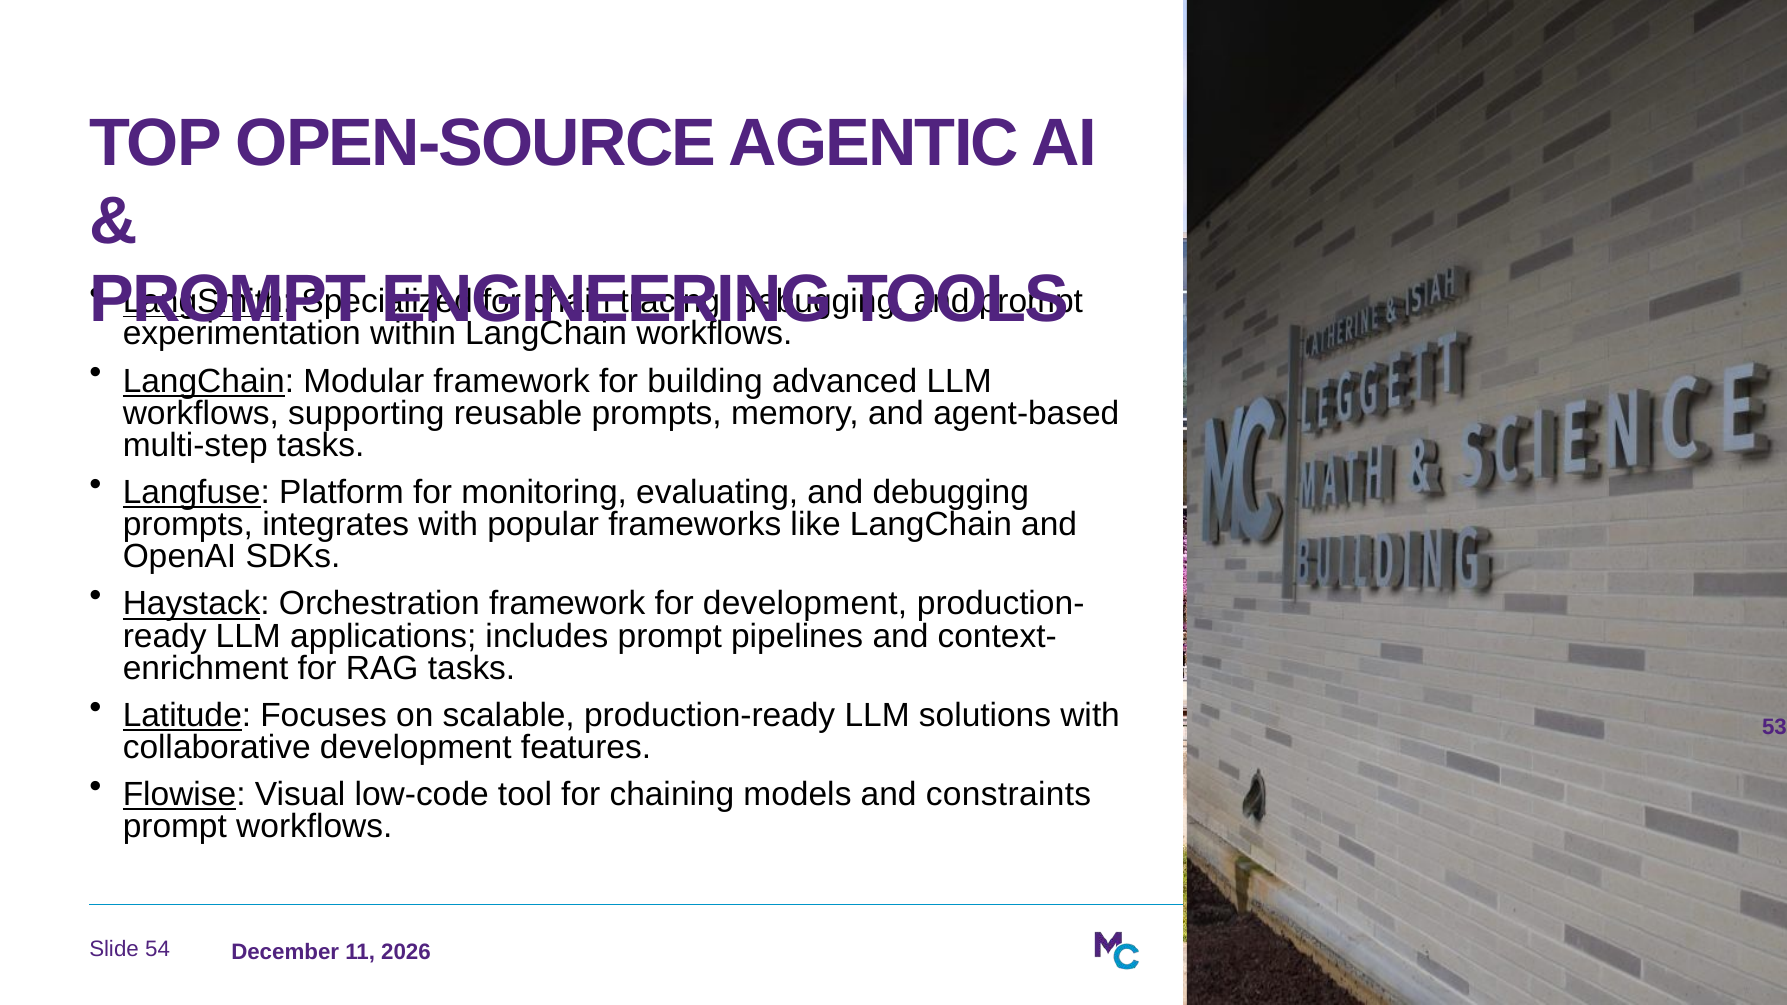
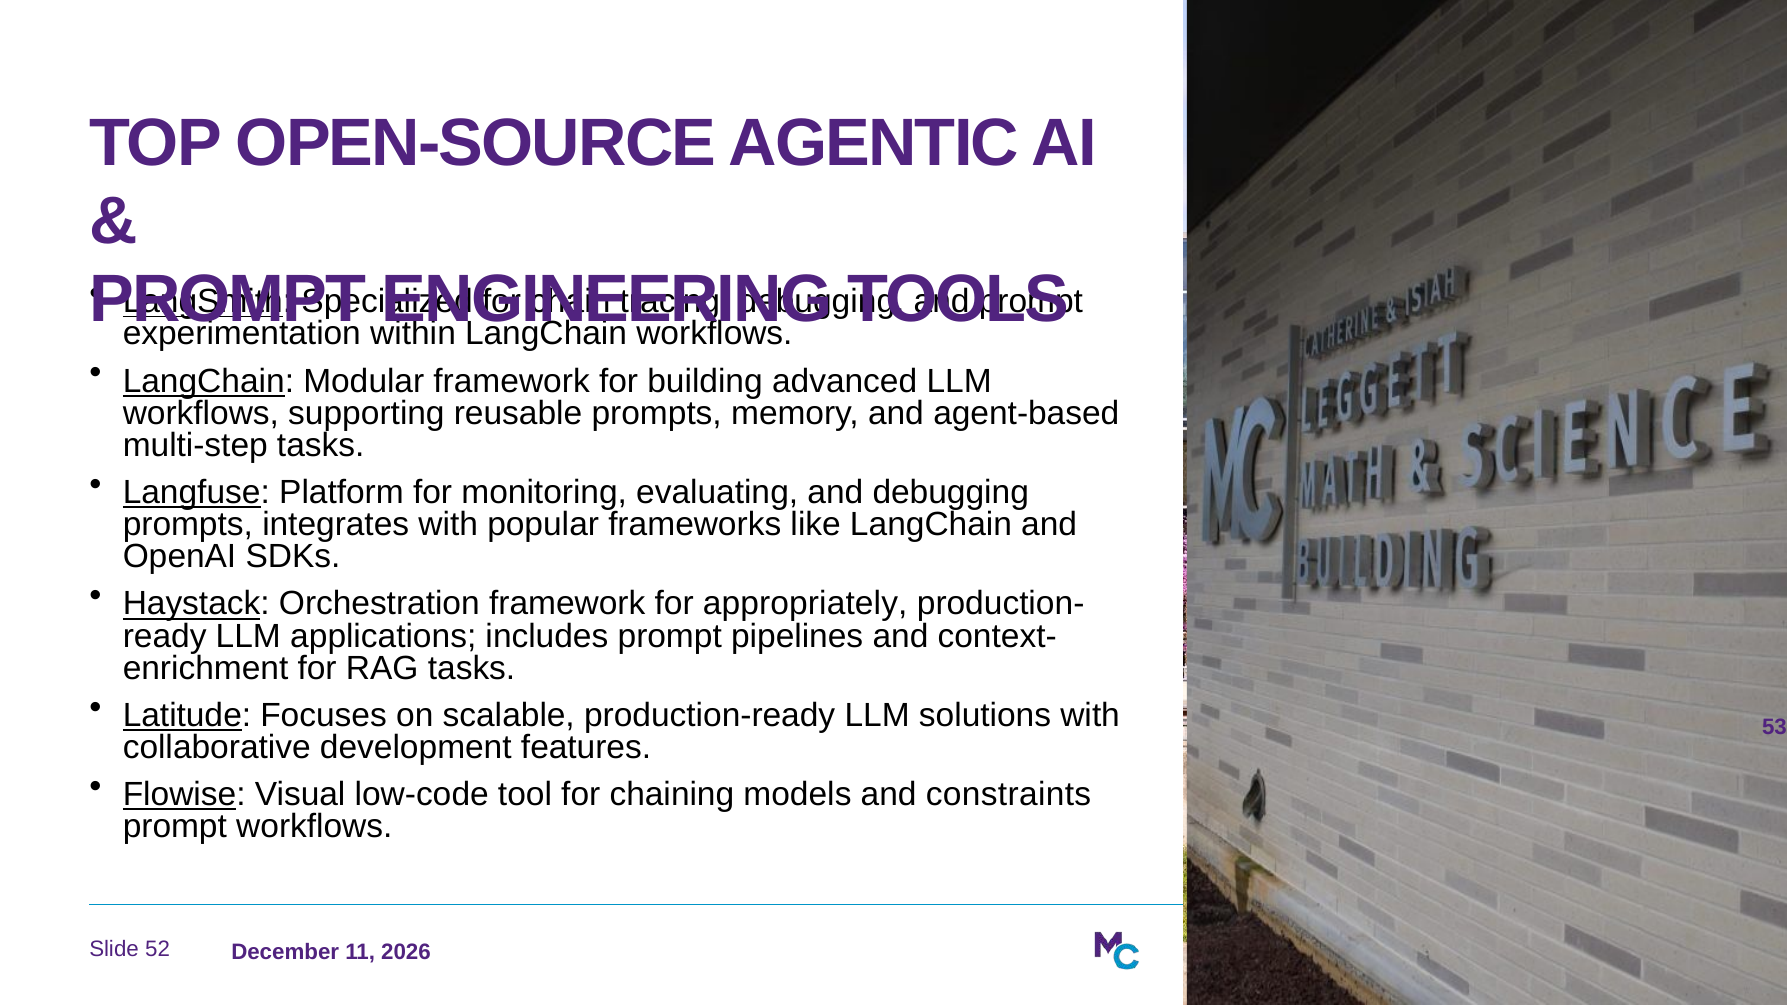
for development: development -> appropriately
54: 54 -> 52
